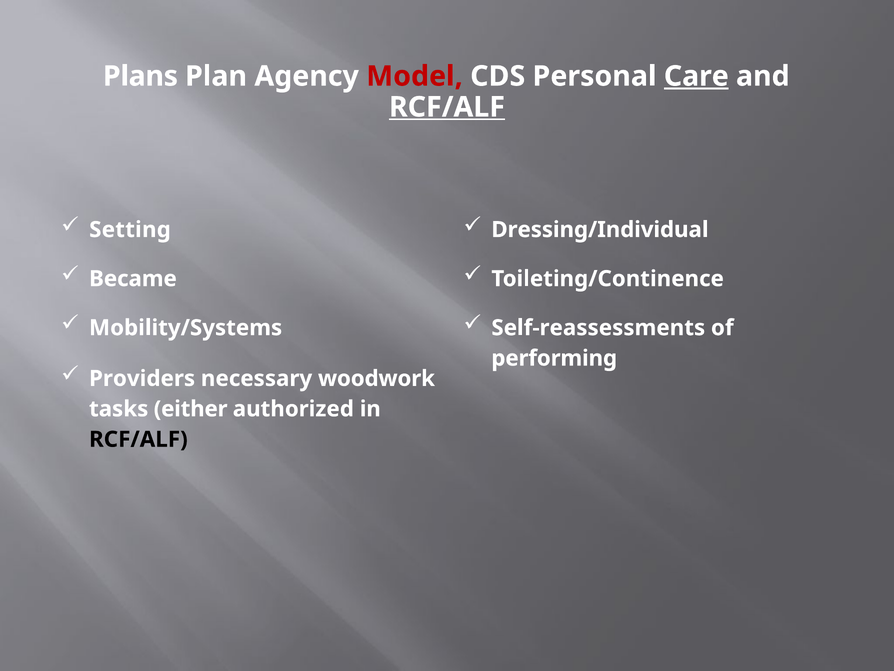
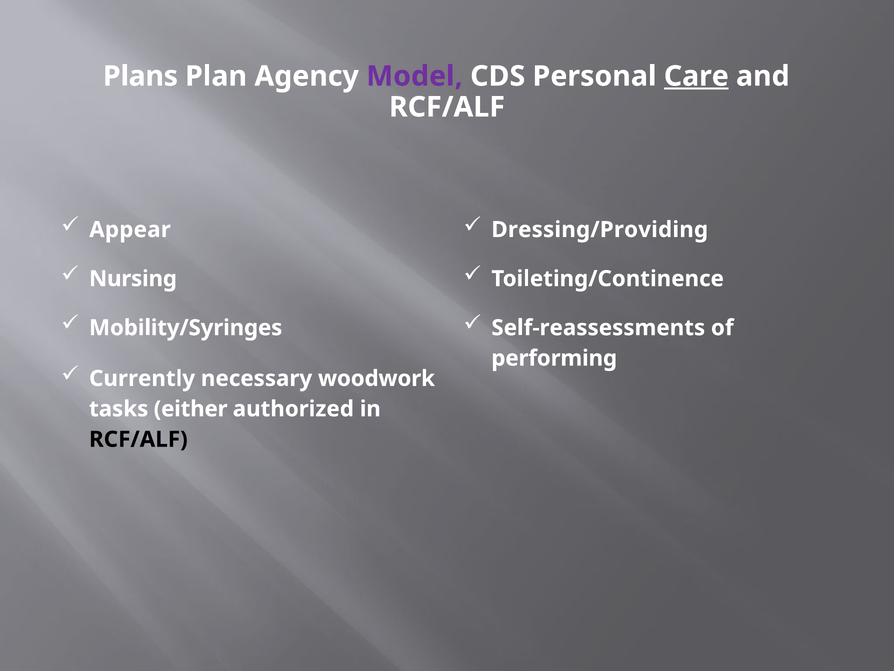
Model colour: red -> purple
RCF/ALF at (447, 107) underline: present -> none
Setting: Setting -> Appear
Dressing/Individual: Dressing/Individual -> Dressing/Providing
Became: Became -> Nursing
Mobility/Systems: Mobility/Systems -> Mobility/Syringes
Providers: Providers -> Currently
